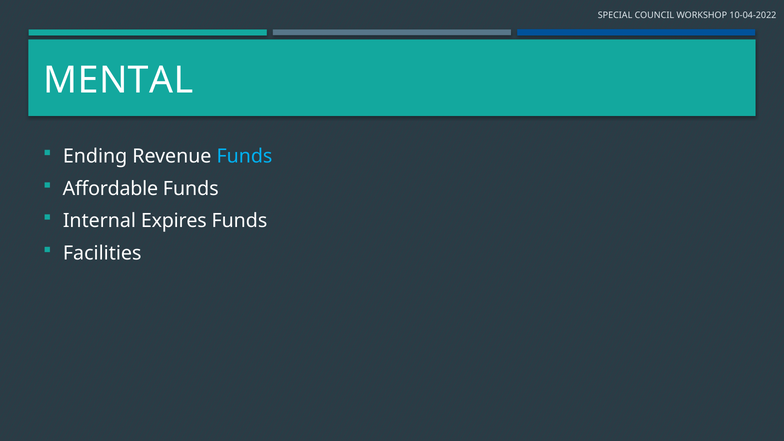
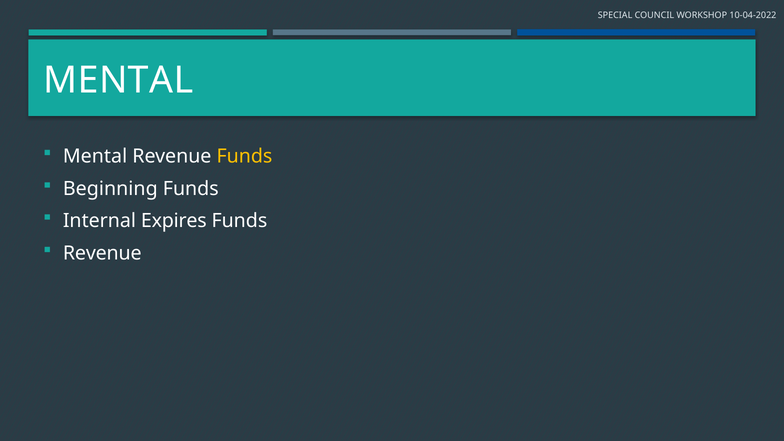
Ending at (95, 156): Ending -> Mental
Funds at (244, 156) colour: light blue -> yellow
Affordable: Affordable -> Beginning
Facilities at (102, 253): Facilities -> Revenue
